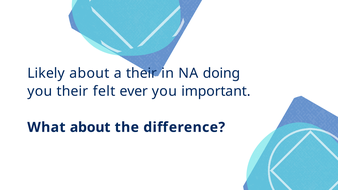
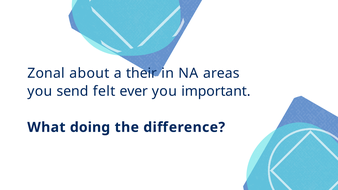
Likely: Likely -> Zonal
doing: doing -> areas
you their: their -> send
What about: about -> doing
